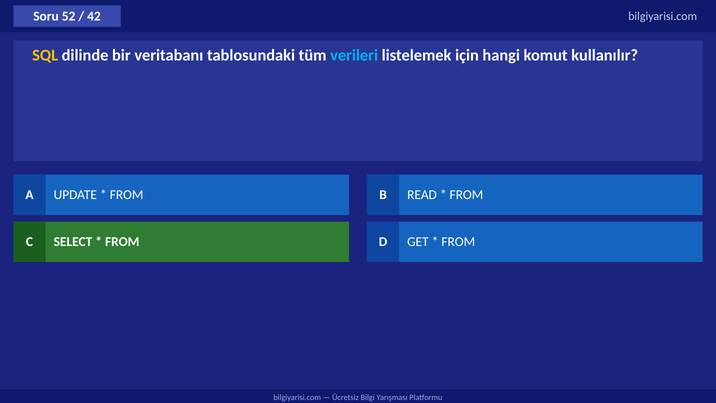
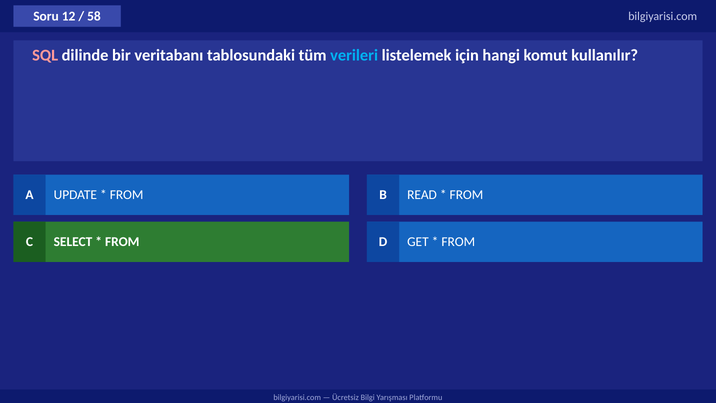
52: 52 -> 12
42: 42 -> 58
SQL colour: yellow -> pink
